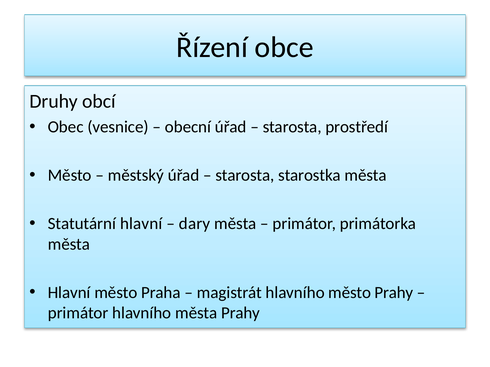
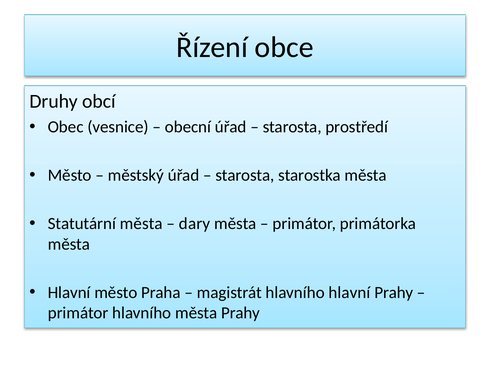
Statutární hlavní: hlavní -> města
hlavního město: město -> hlavní
